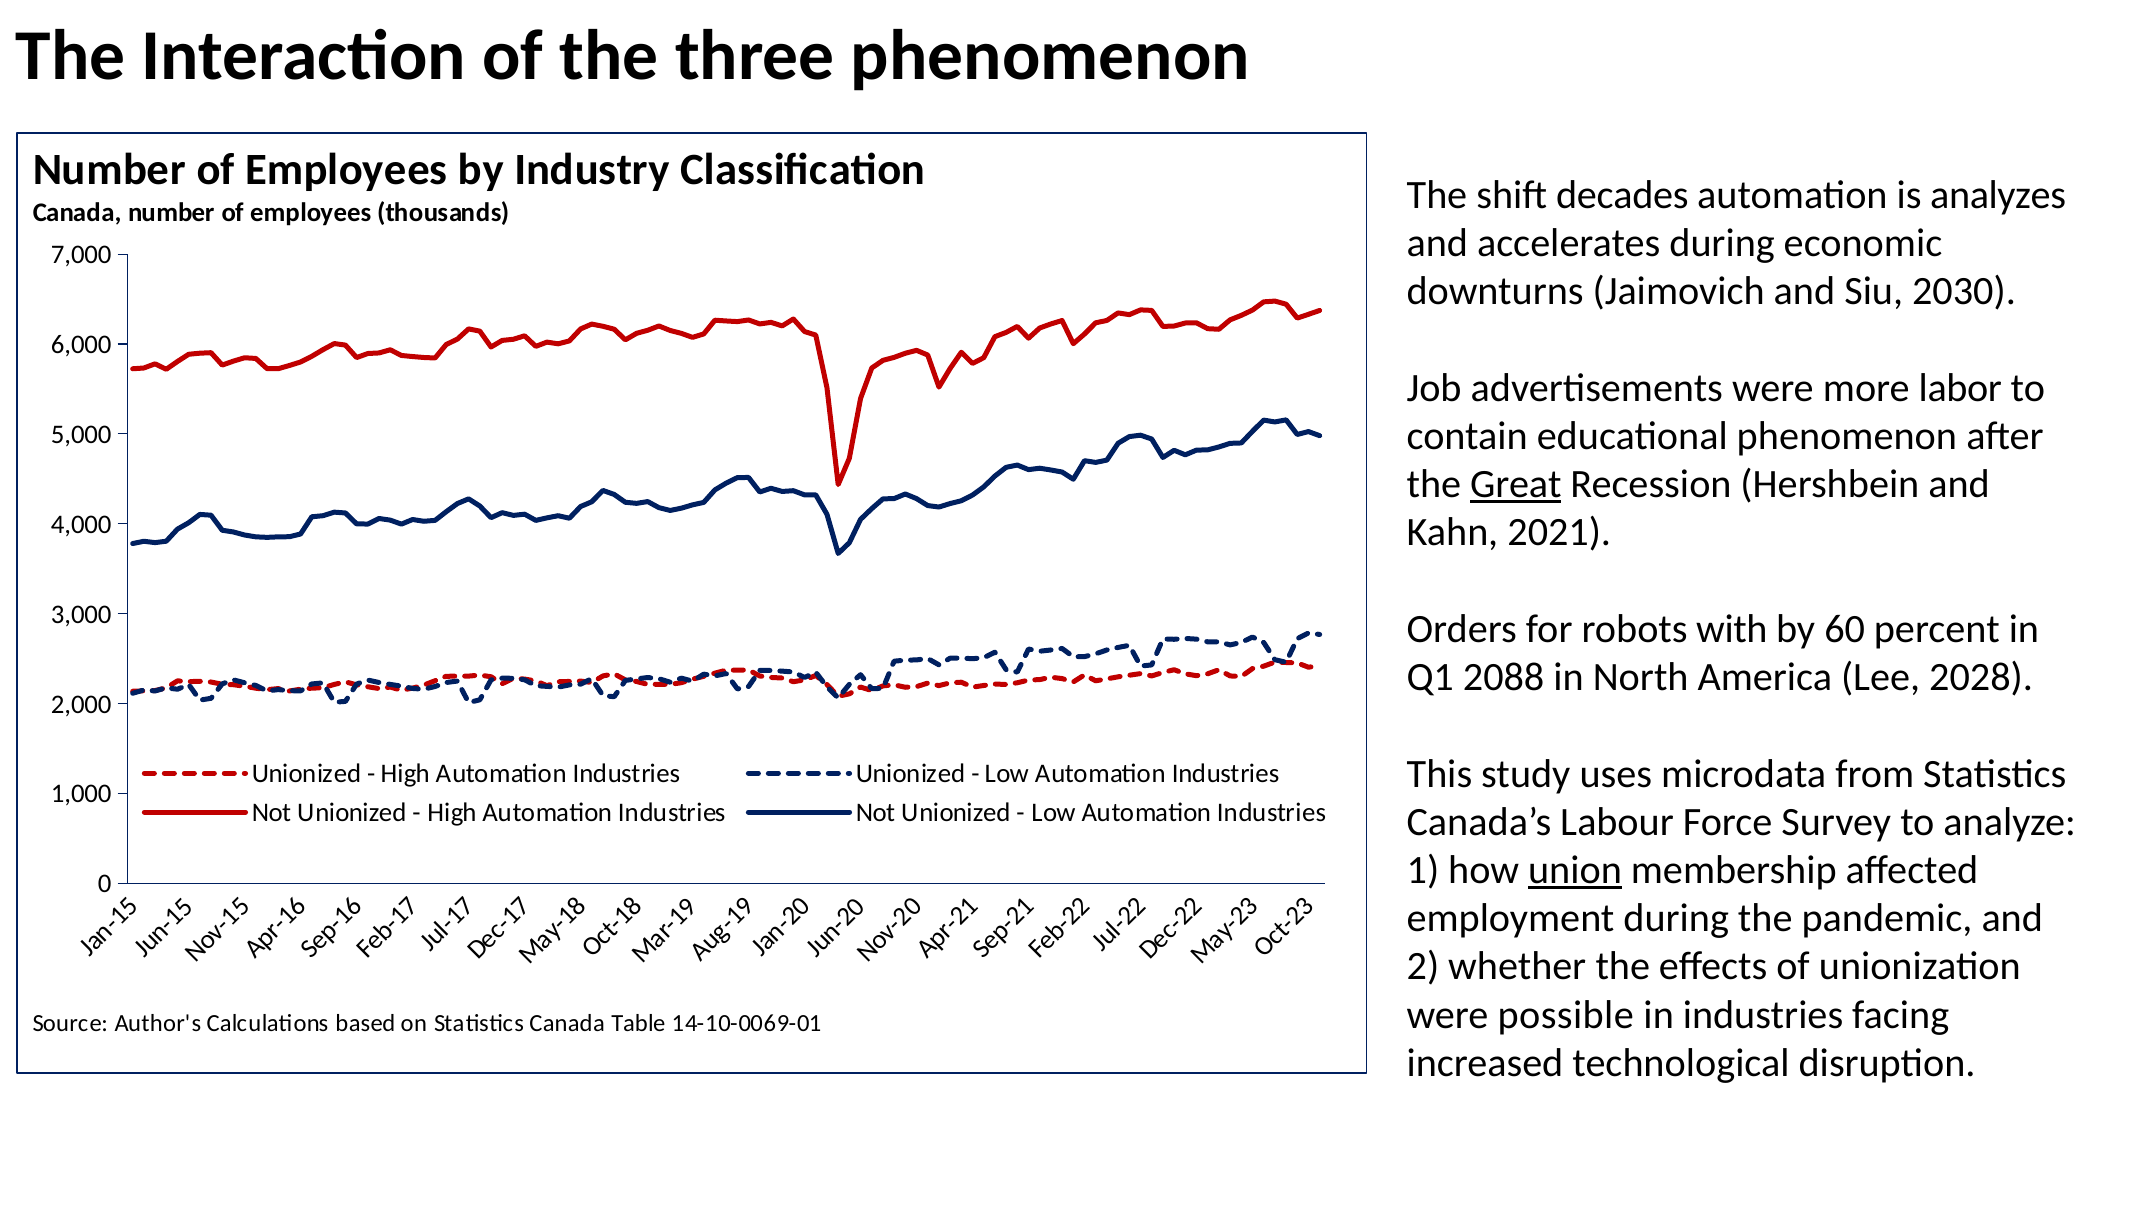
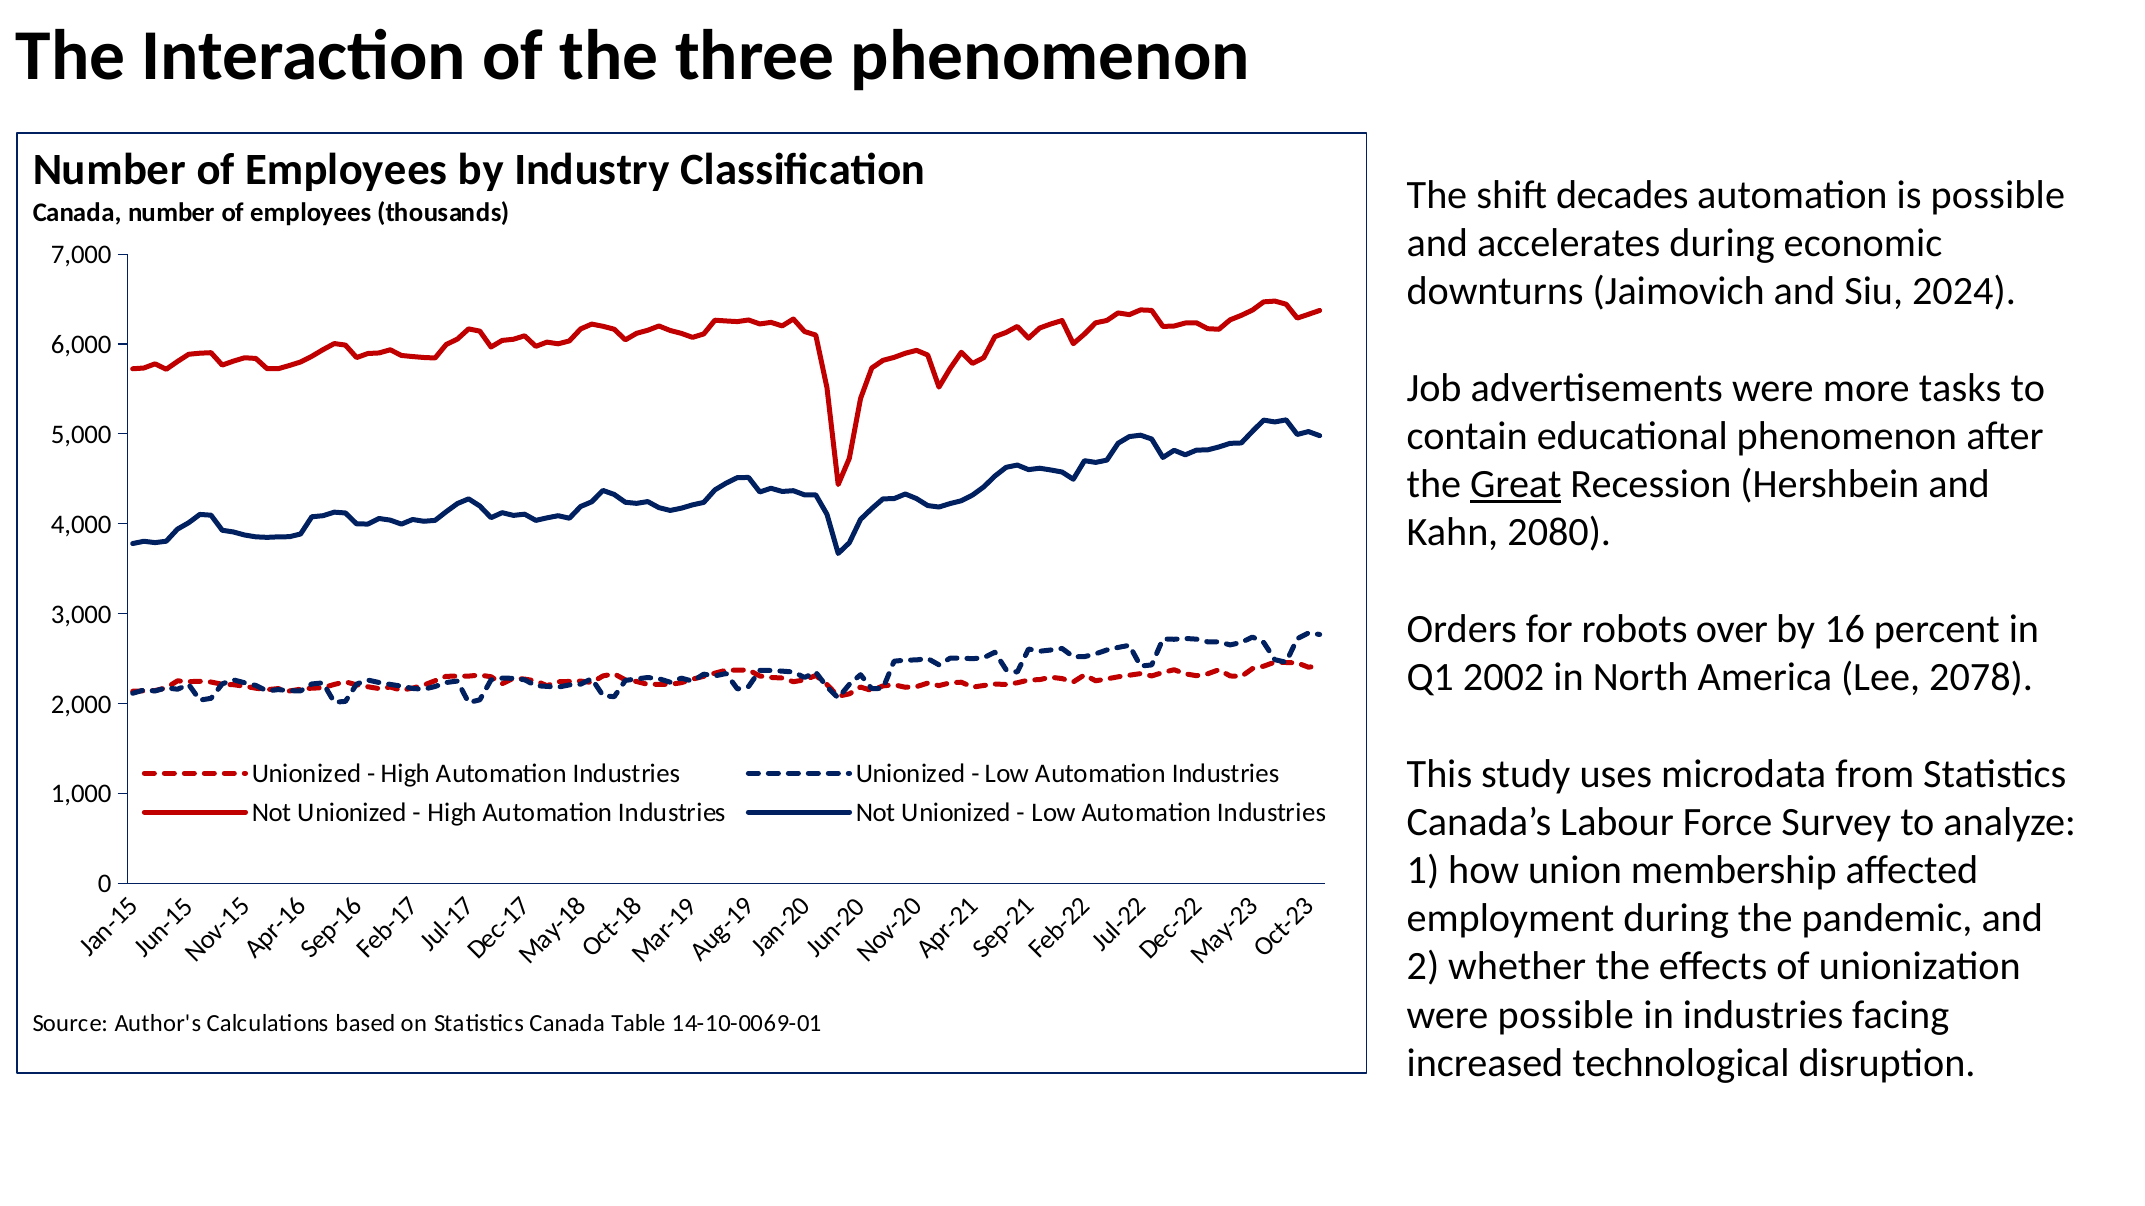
is analyzes: analyzes -> possible
2030: 2030 -> 2024
labor: labor -> tasks
2021: 2021 -> 2080
with: with -> over
60: 60 -> 16
2088: 2088 -> 2002
2028: 2028 -> 2078
union underline: present -> none
